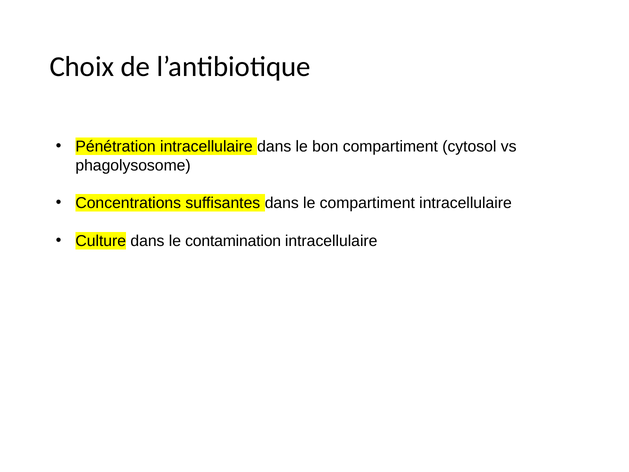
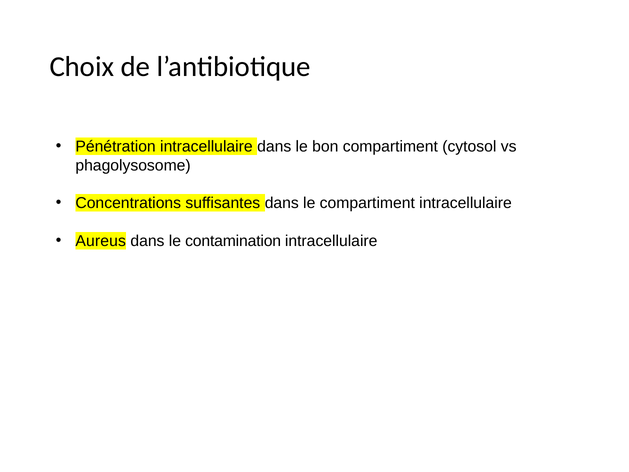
Culture: Culture -> Aureus
